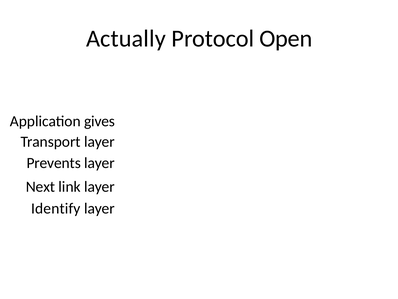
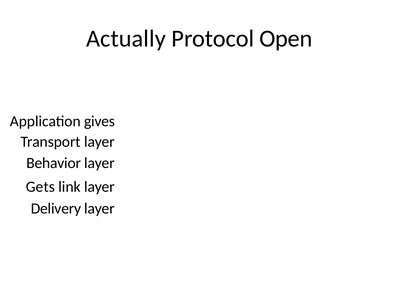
Prevents: Prevents -> Behavior
Next: Next -> Gets
Identify: Identify -> Delivery
